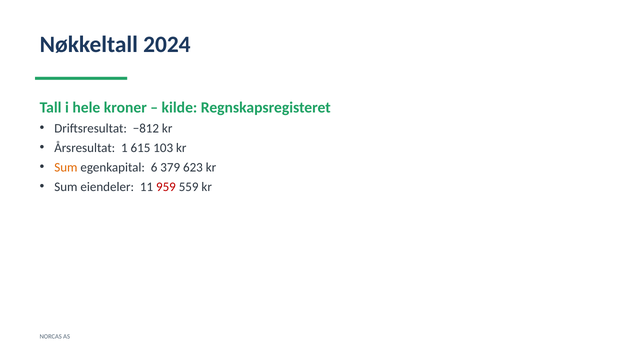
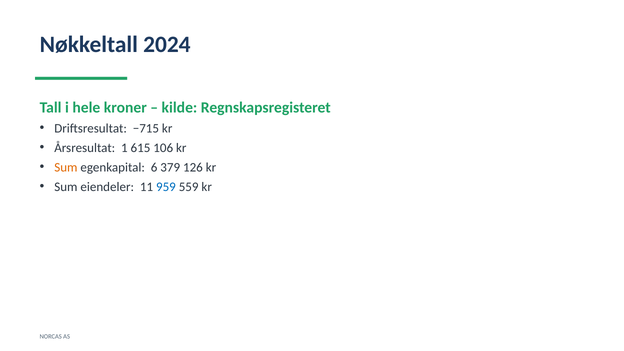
−812: −812 -> −715
103: 103 -> 106
623: 623 -> 126
959 colour: red -> blue
